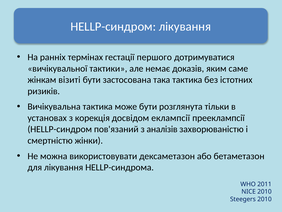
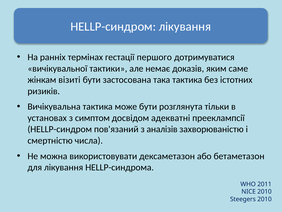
корекція: корекція -> симптом
еклампсії: еклампсії -> адекватні
жінки: жінки -> числа
